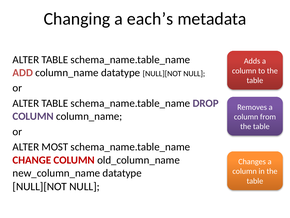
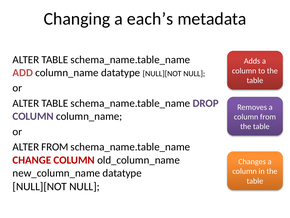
ALTER MOST: MOST -> FROM
